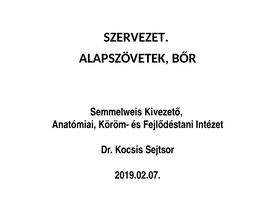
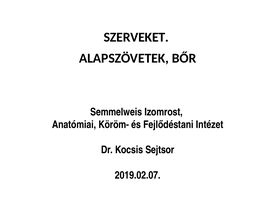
SZERVEZET: SZERVEZET -> SZERVEKET
Kivezető: Kivezető -> Izomrost
